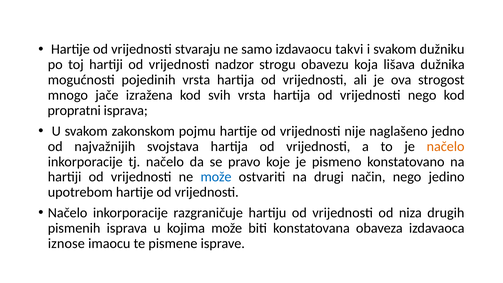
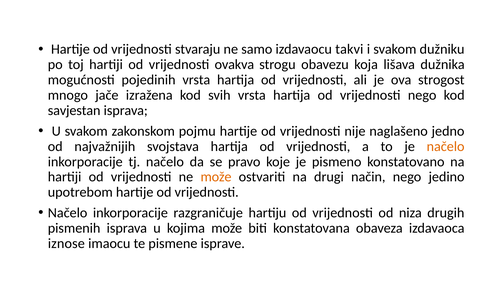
nadzor: nadzor -> ovakva
propratni: propratni -> savjestan
može at (216, 177) colour: blue -> orange
